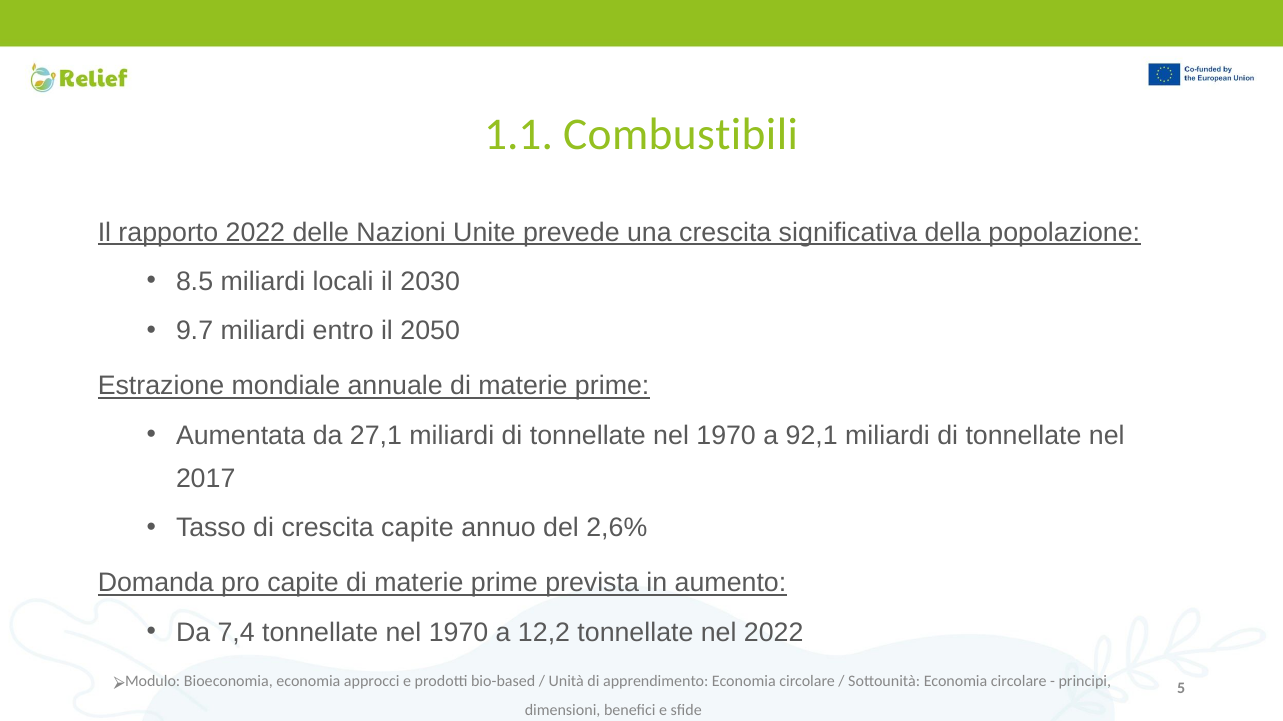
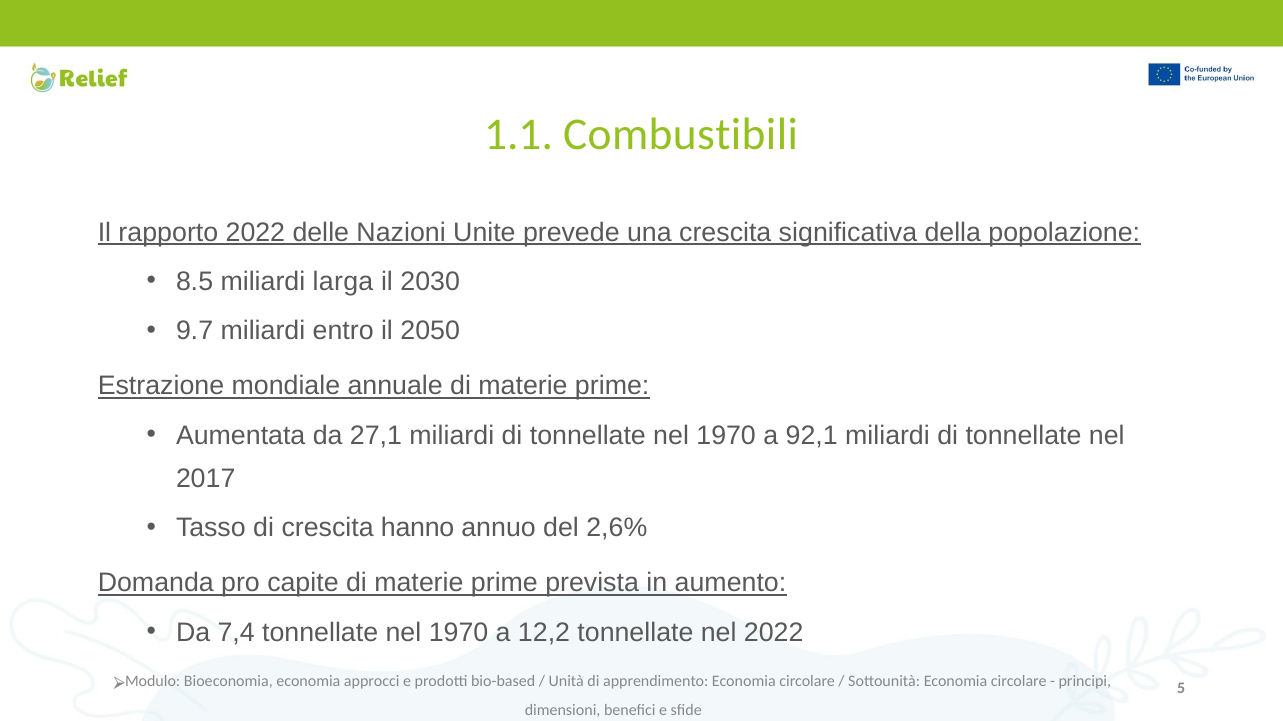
locali: locali -> larga
crescita capite: capite -> hanno
